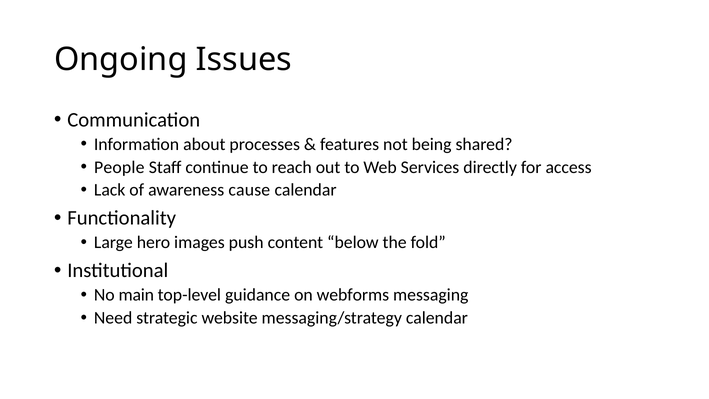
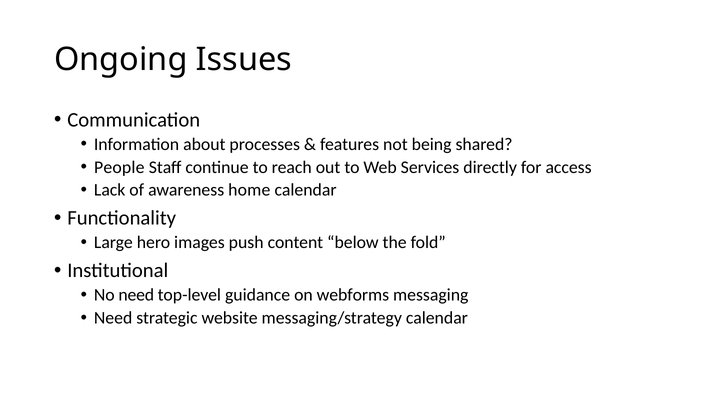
cause: cause -> home
No main: main -> need
